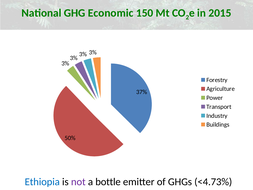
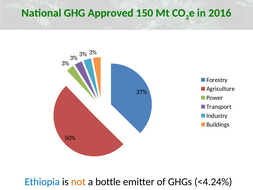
Economic: Economic -> Approved
2015: 2015 -> 2016
not colour: purple -> orange
<4.73%: <4.73% -> <4.24%
